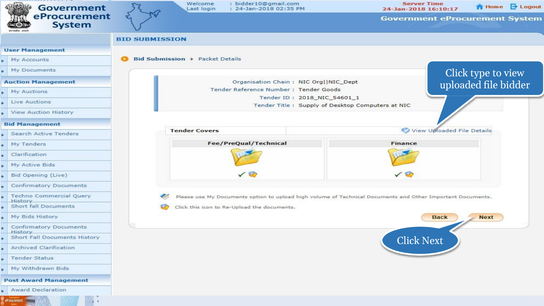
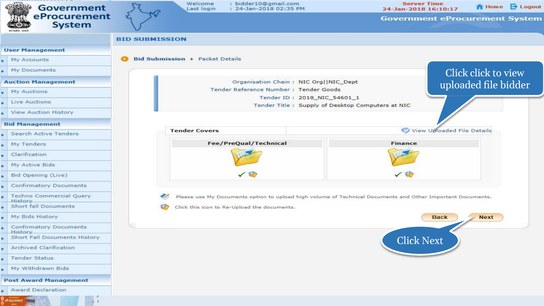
Click type: type -> click
